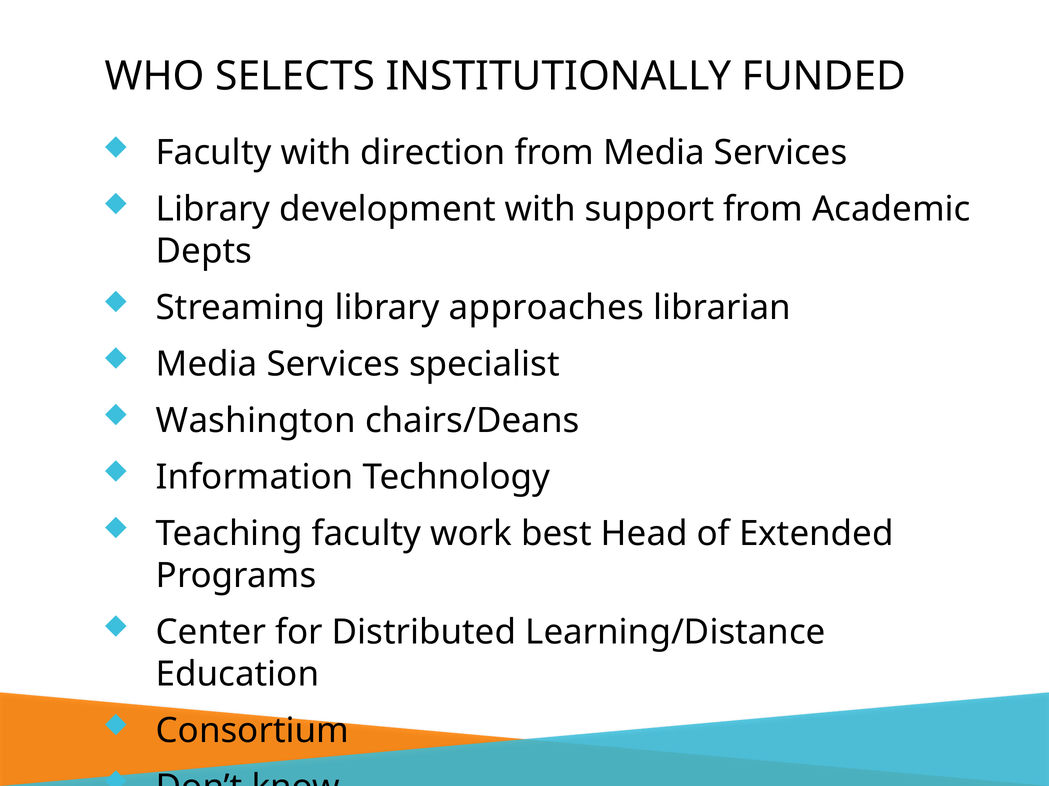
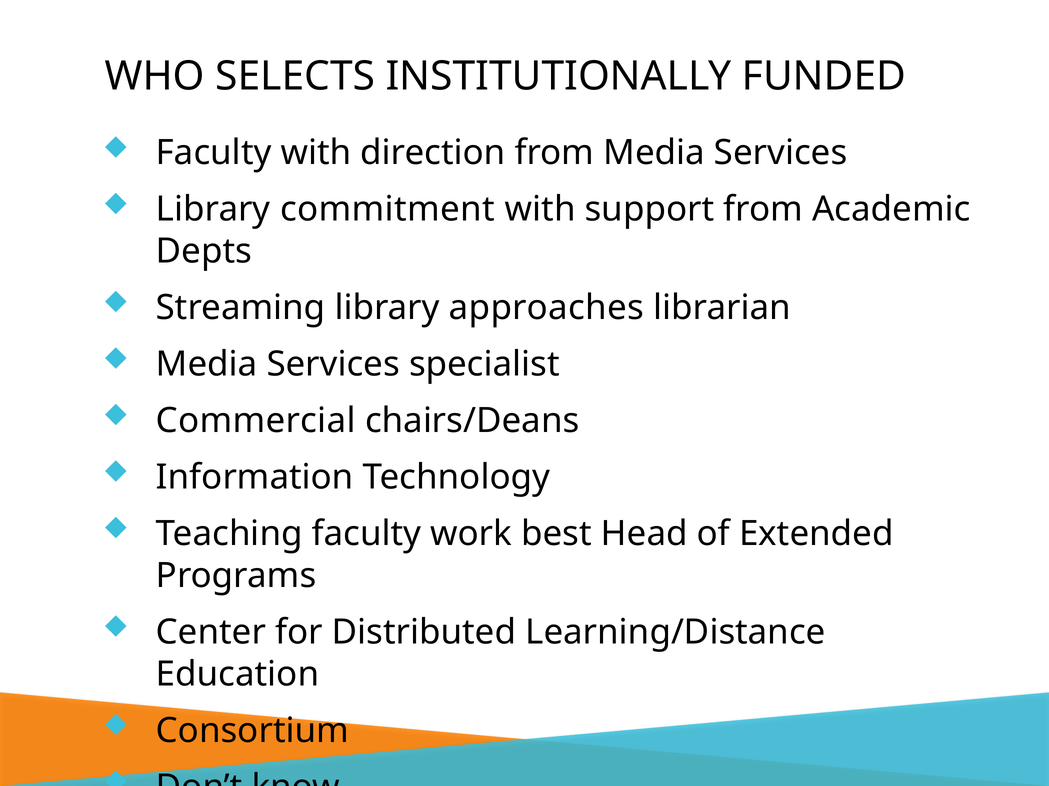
development: development -> commitment
Washington: Washington -> Commercial
